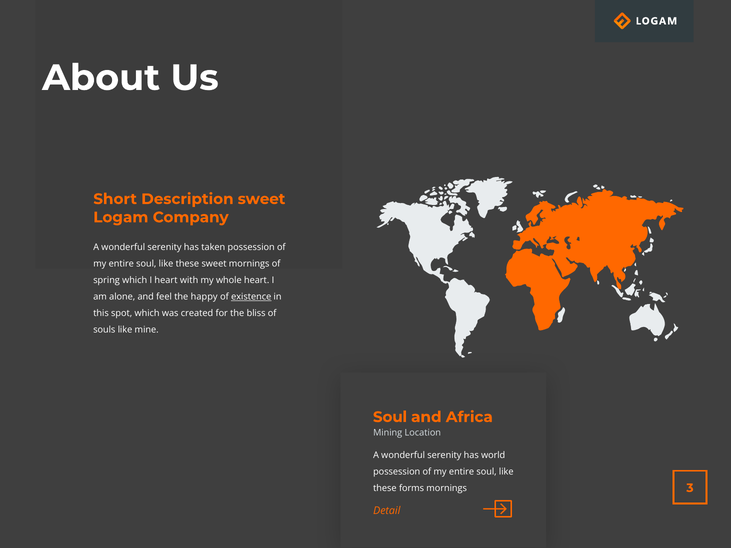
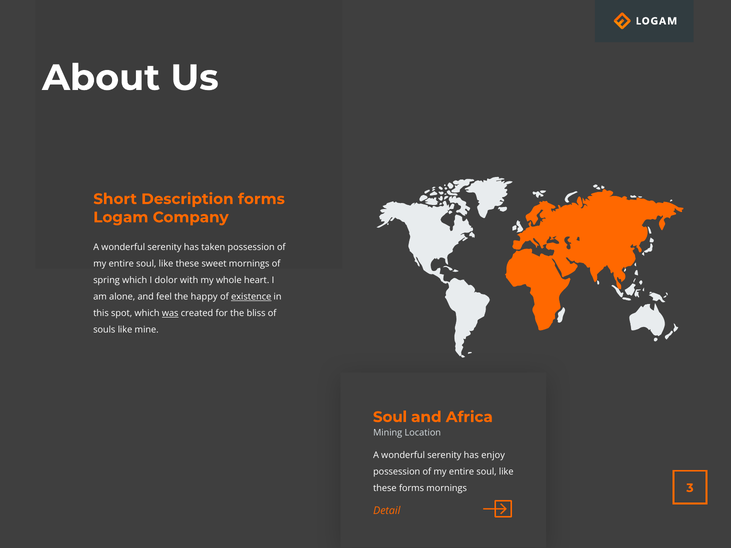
Description sweet: sweet -> forms
I heart: heart -> dolor
was underline: none -> present
world: world -> enjoy
